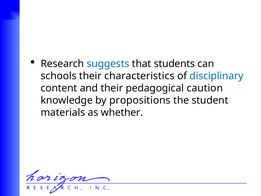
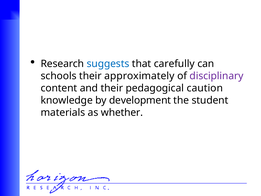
students: students -> carefully
characteristics: characteristics -> approximately
disciplinary colour: blue -> purple
propositions: propositions -> development
